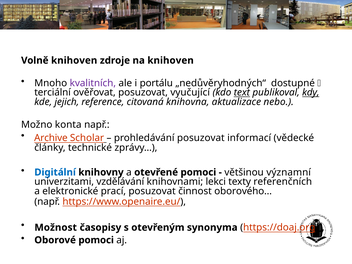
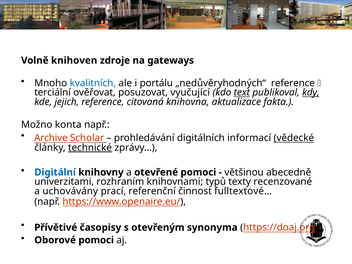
na knihoven: knihoven -> gateways
kvalitních colour: purple -> blue
„nedůvěryhodných“ dostupné: dostupné -> reference
nebo: nebo -> fakta
prohledávání posuzovat: posuzovat -> digitálních
vědecké underline: none -> present
technické underline: none -> present
významní: významní -> abecedně
vzdělávání: vzdělávání -> rozhraním
lekci: lekci -> typů
referenčních: referenčních -> recenzované
elektronické: elektronické -> uchovávány
prací posuzovat: posuzovat -> referenční
oborového…: oborového… -> fulltextové…
Možnost: Možnost -> Přívětivé
